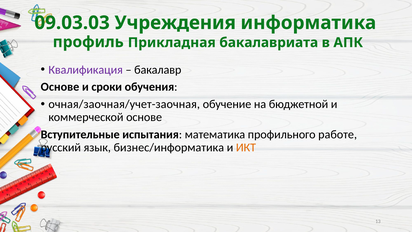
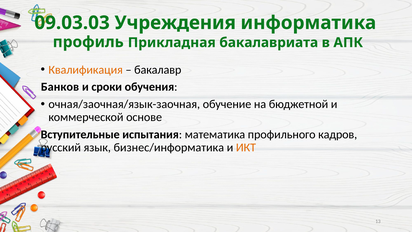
Квалификация colour: purple -> orange
Основе at (60, 87): Основе -> Банков
очная/заочная/учет-заочная: очная/заочная/учет-заочная -> очная/заочная/язык-заочная
работе: работе -> кадров
